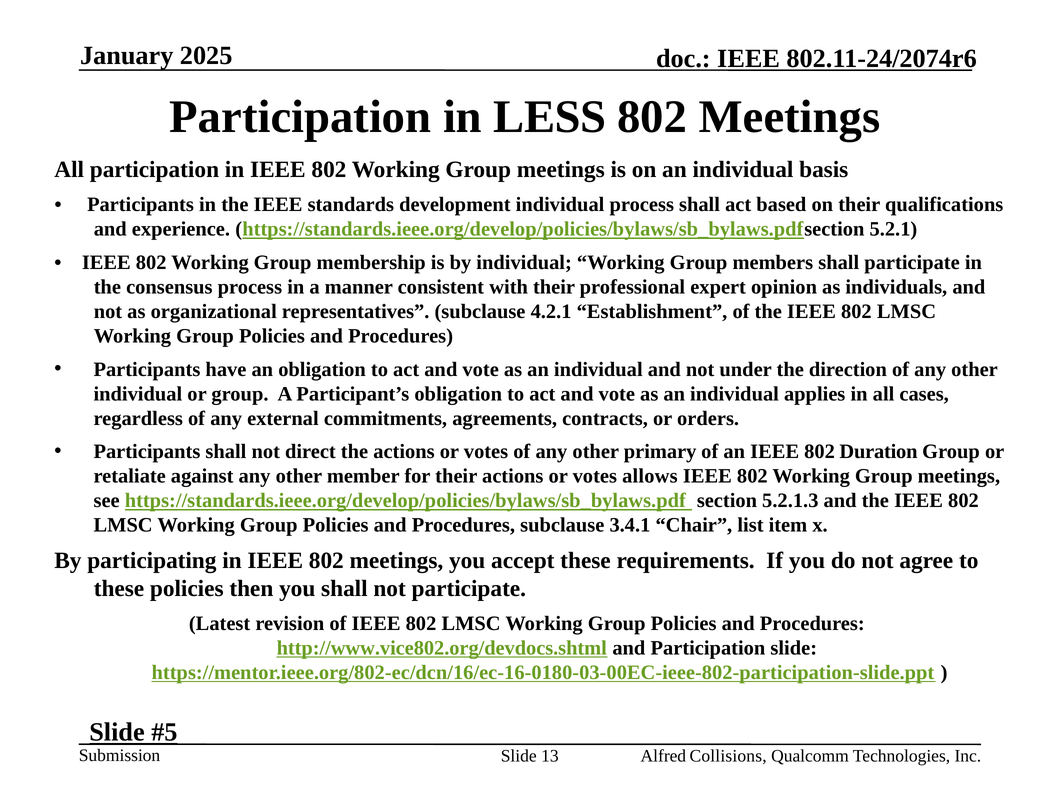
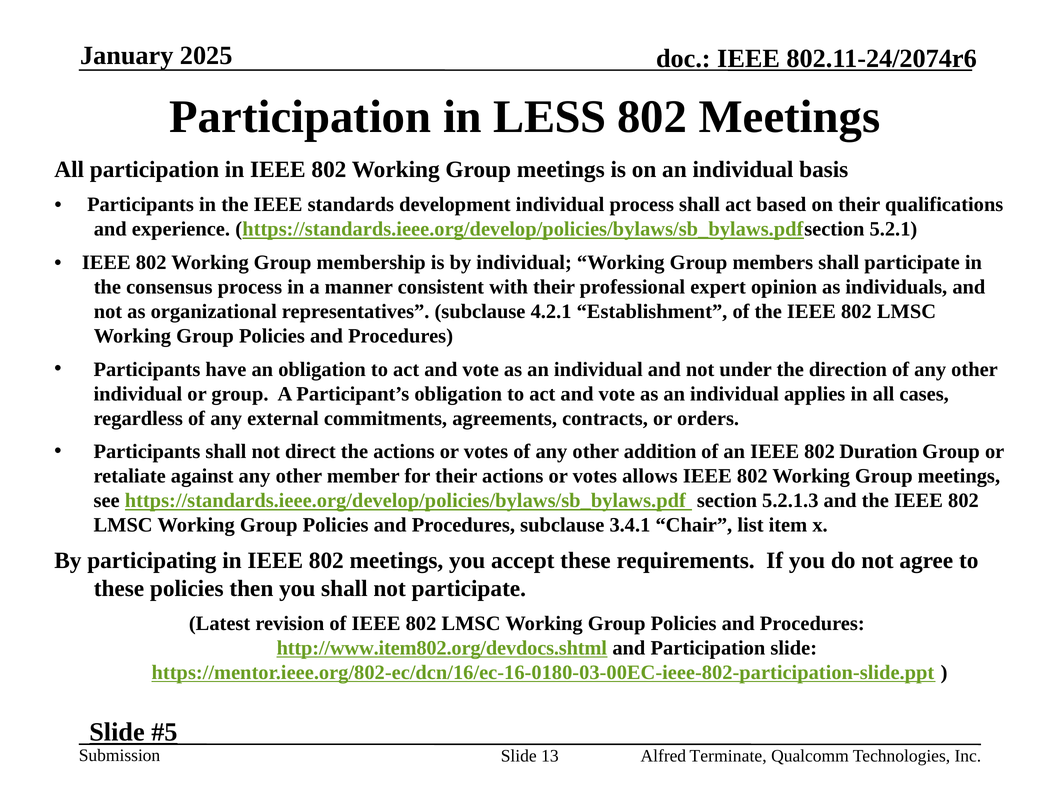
primary: primary -> addition
http://www.vice802.org/devdocs.shtml: http://www.vice802.org/devdocs.shtml -> http://www.item802.org/devdocs.shtml
Collisions: Collisions -> Terminate
